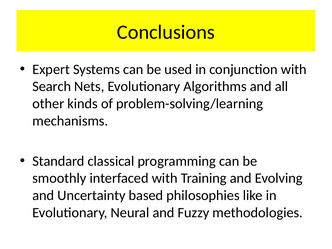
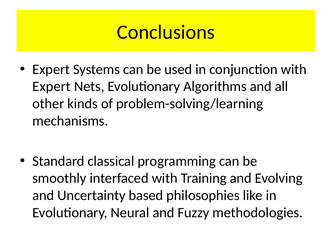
Search at (52, 87): Search -> Expert
